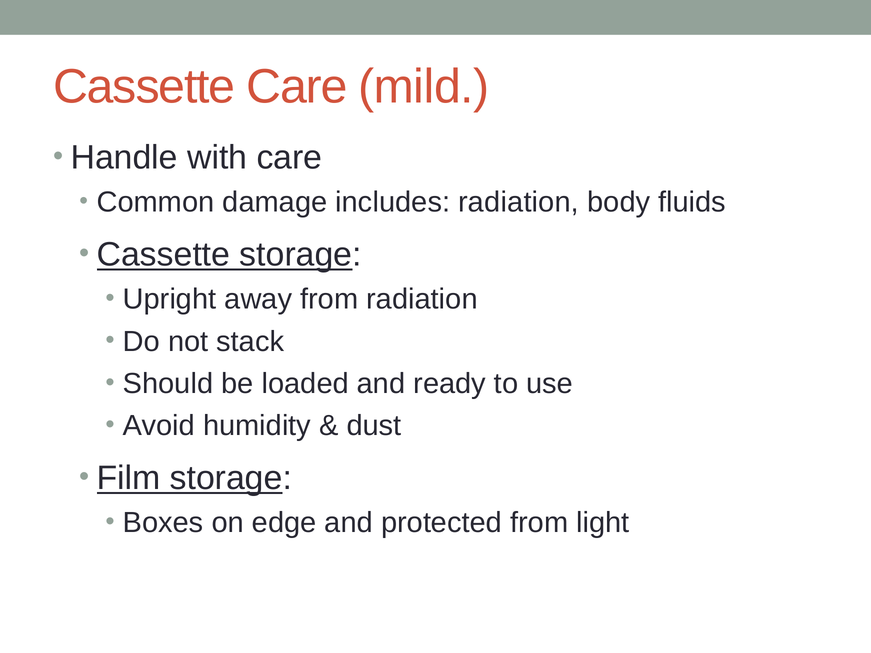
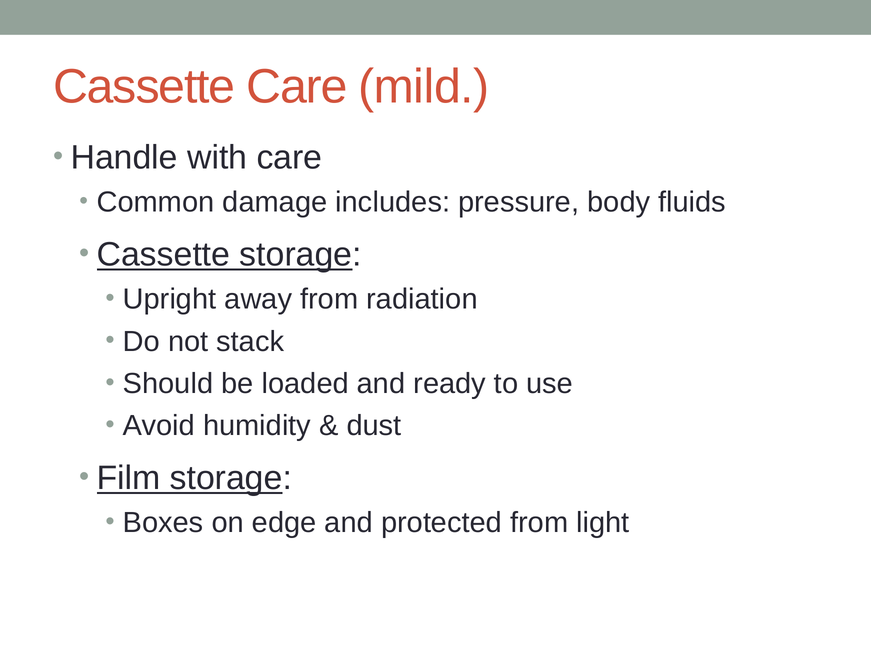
includes radiation: radiation -> pressure
